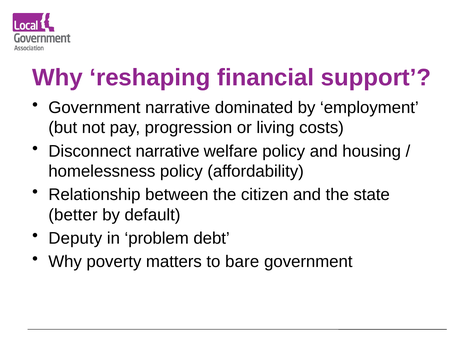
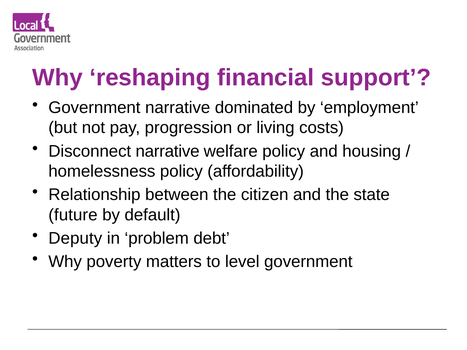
better: better -> future
bare: bare -> level
